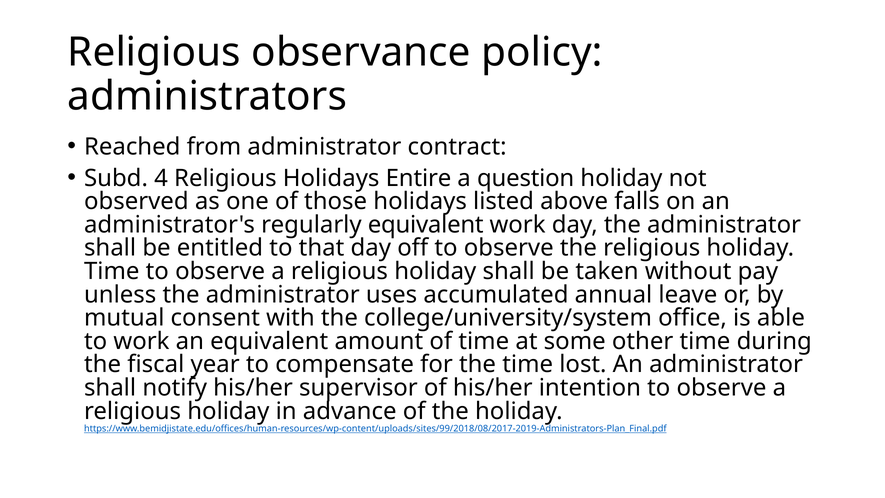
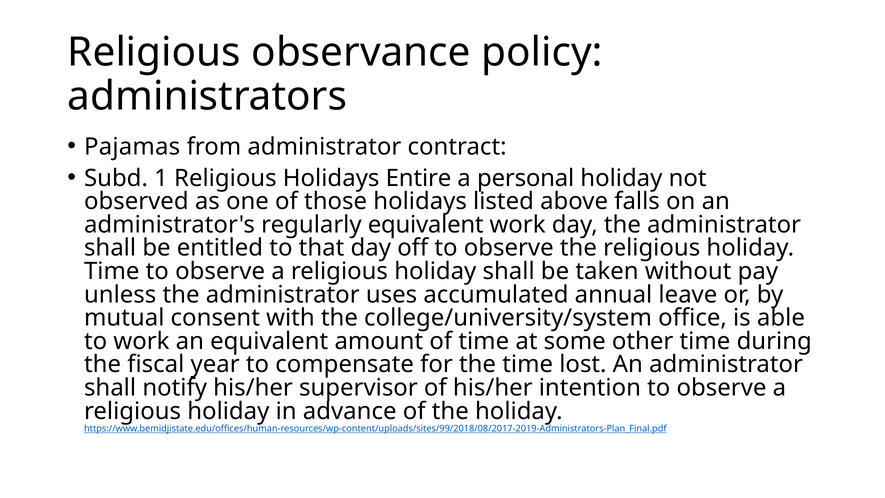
Reached: Reached -> Pajamas
4: 4 -> 1
question: question -> personal
